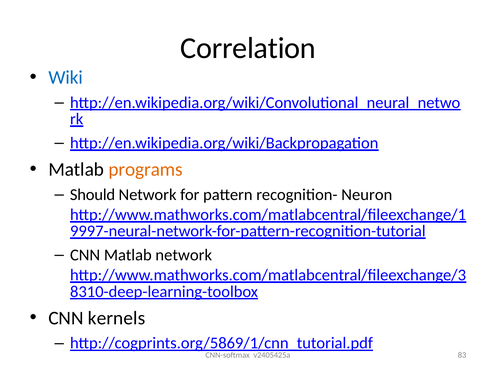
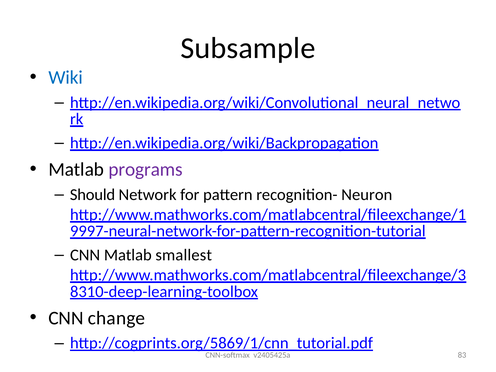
Correlation: Correlation -> Subsample
programs colour: orange -> purple
Matlab network: network -> smallest
kernels: kernels -> change
